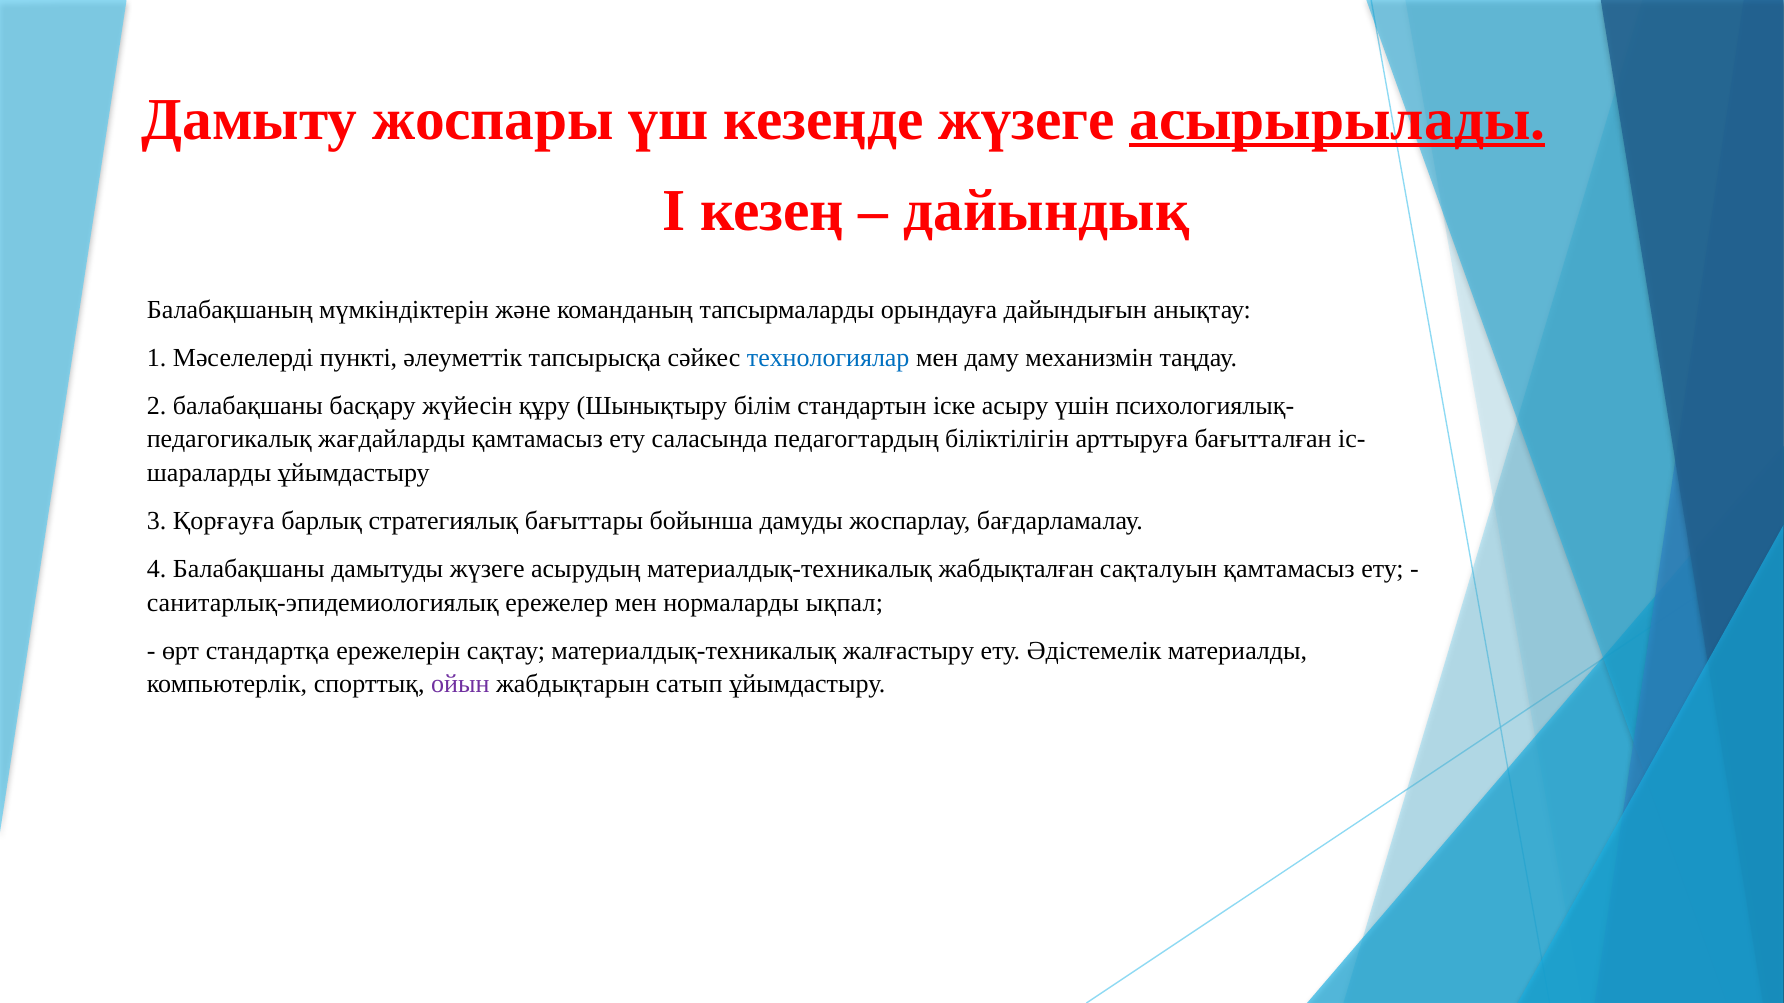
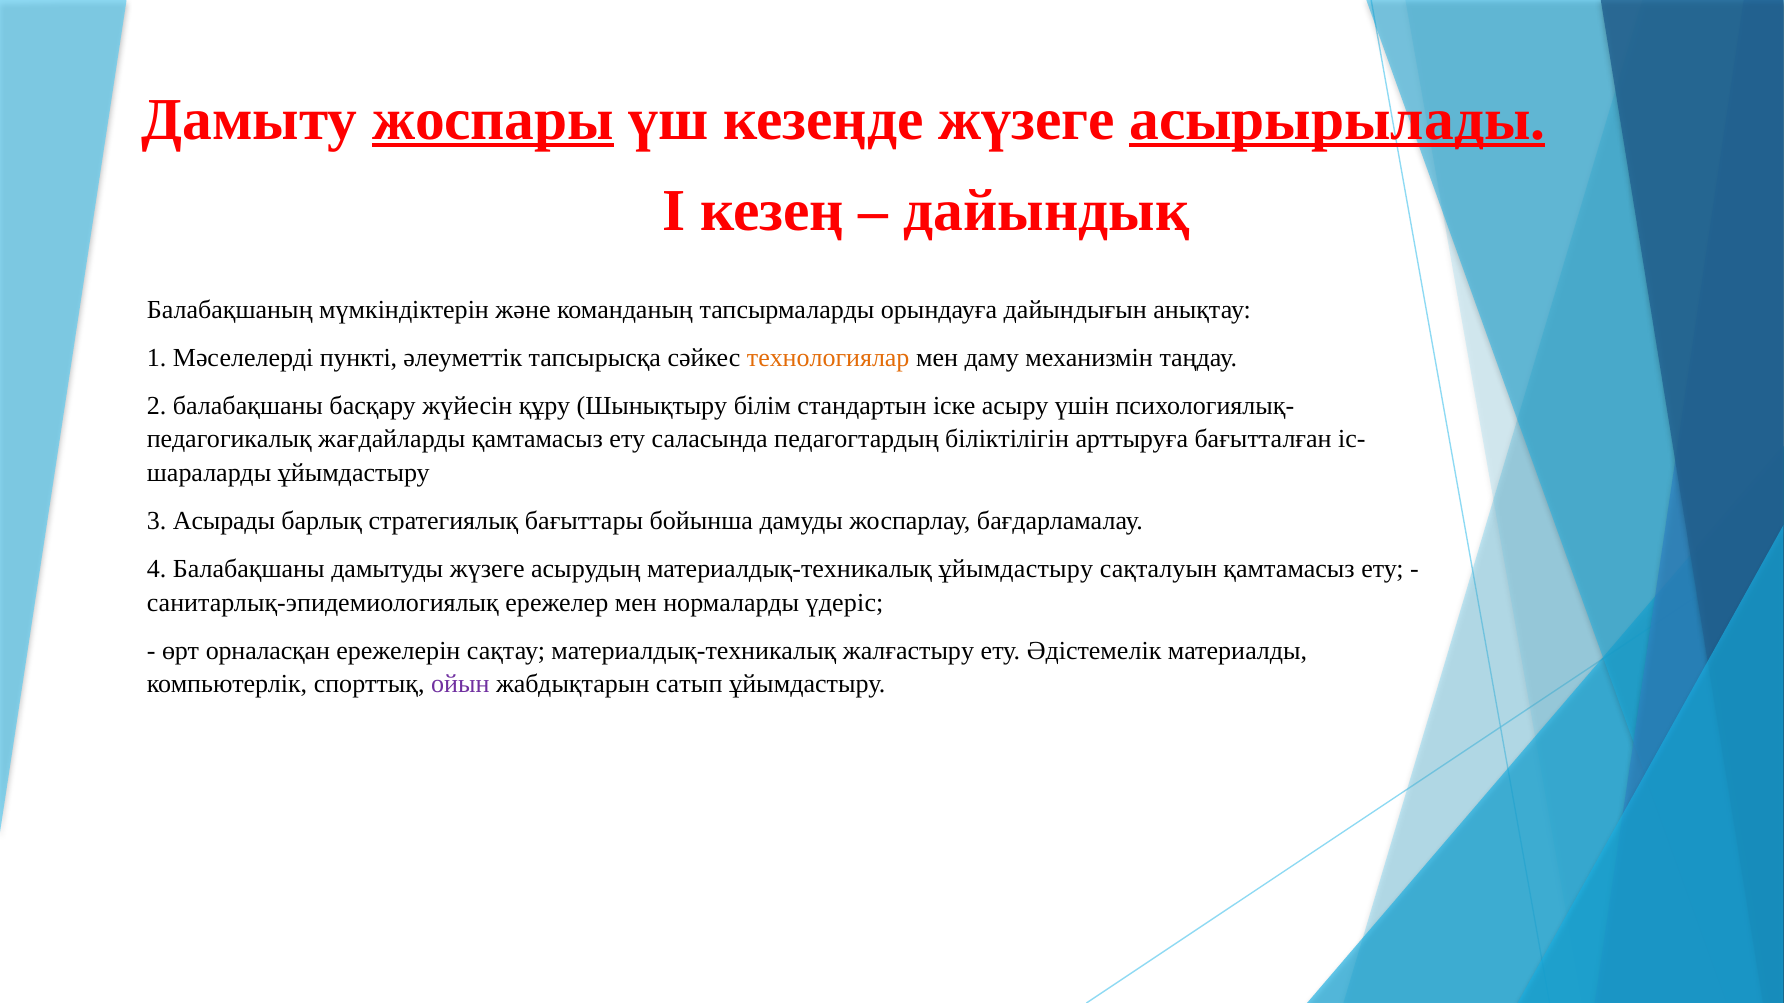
жоспары underline: none -> present
технологиялар colour: blue -> orange
Қорғауға: Қорғауға -> Асырады
материалдық-техникалық жабдықталған: жабдықталған -> ұйымдастыру
ықпал: ықпал -> үдеріс
стандартқа: стандартқа -> орналасқан
